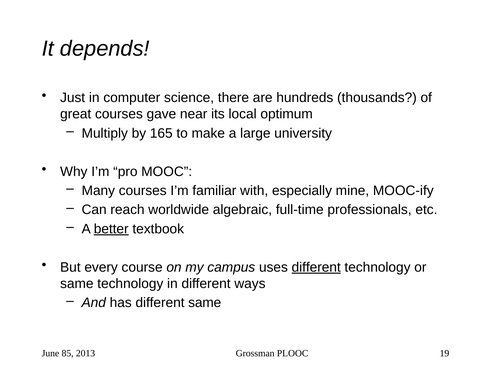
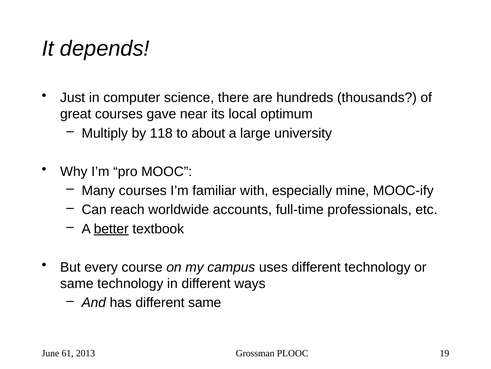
165: 165 -> 118
make: make -> about
algebraic: algebraic -> accounts
different at (316, 267) underline: present -> none
85: 85 -> 61
